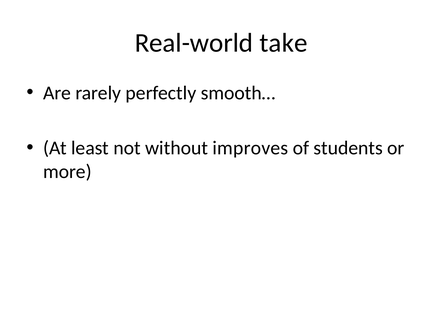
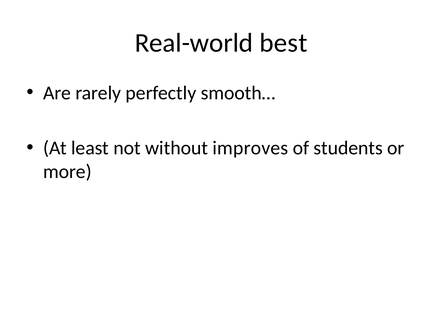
take: take -> best
